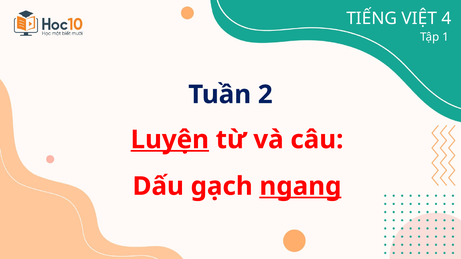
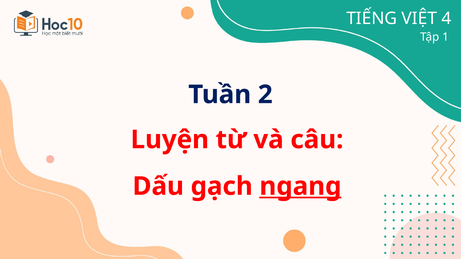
Luyện underline: present -> none
